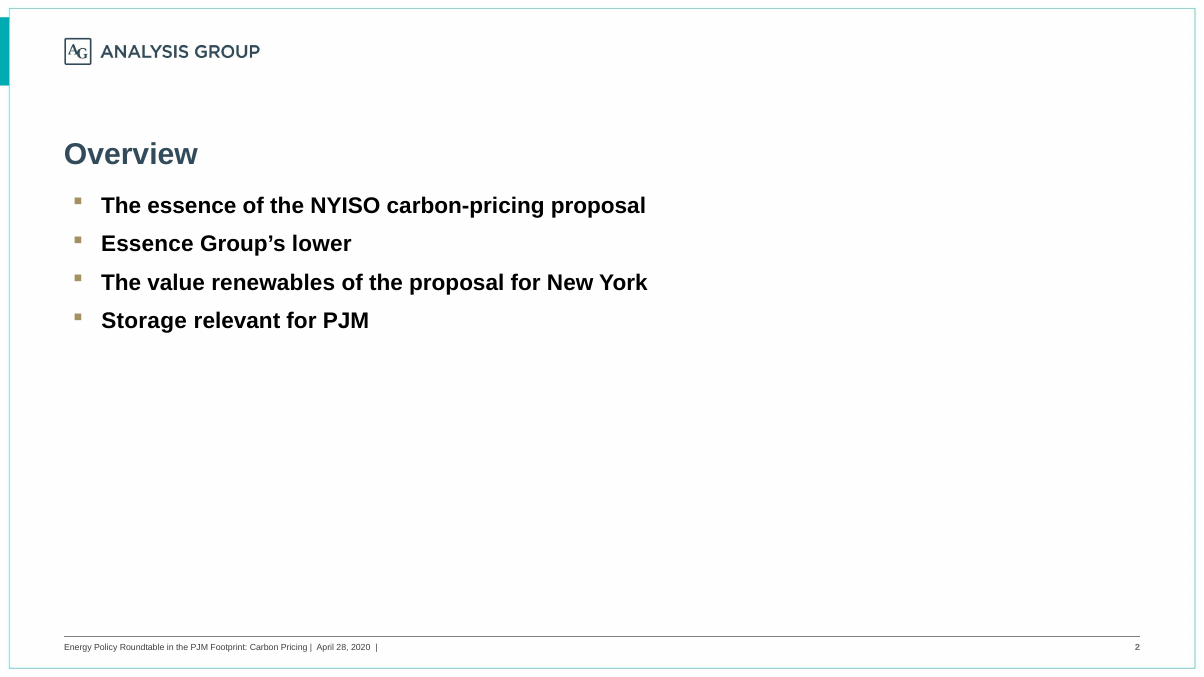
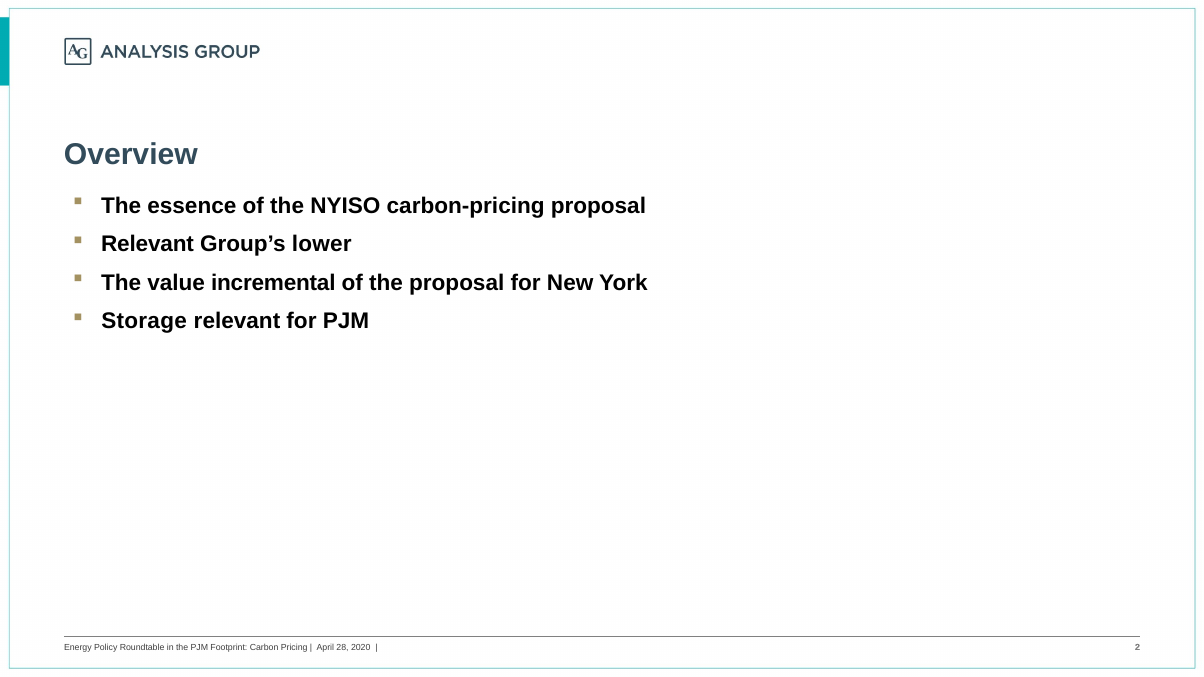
Essence at (147, 245): Essence -> Relevant
renewables: renewables -> incremental
